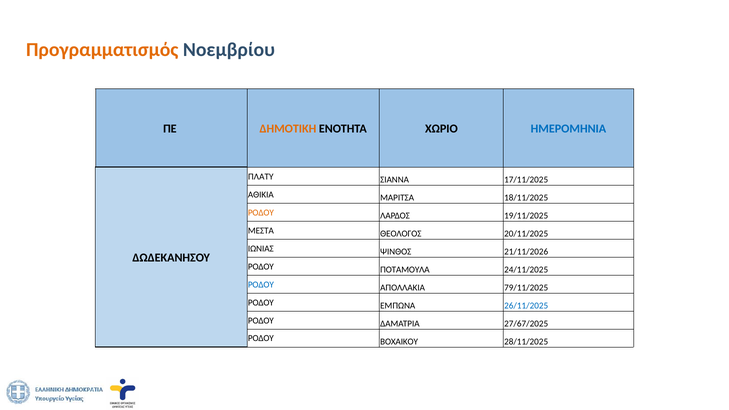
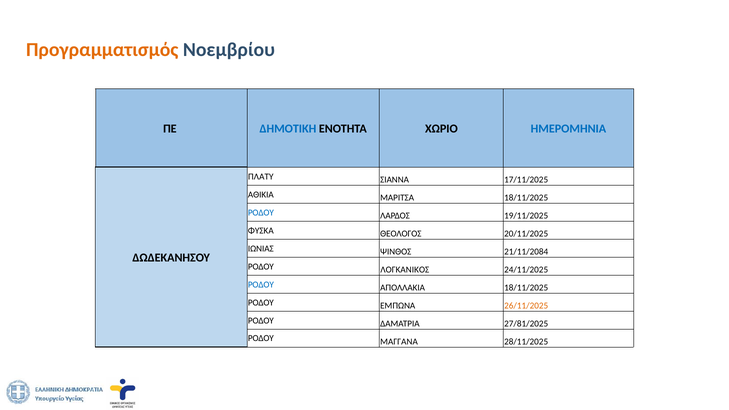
ΔΗΜΟΤΙΚΗ colour: orange -> blue
ΡΟΔΟΥ at (261, 213) colour: orange -> blue
ΜΕΣΤΑ: ΜΕΣΤΑ -> ΦΥΣΚΑ
21/11/2026: 21/11/2026 -> 21/11/2084
ΠΟΤΑΜΟΥΛΑ: ΠΟΤΑΜΟΥΛΑ -> ΛΟΓΚΑΝΙΚΟΣ
ΑΠΟΛΛΑΚΙΑ 79/11/2025: 79/11/2025 -> 18/11/2025
26/11/2025 colour: blue -> orange
27/67/2025: 27/67/2025 -> 27/81/2025
ΒΟΧΑΙΚΟΥ: ΒΟΧΑΙΚΟΥ -> ΜΑΓΓΑΝΑ
